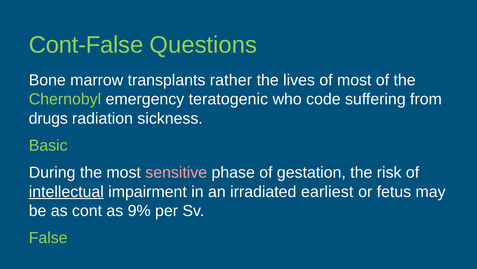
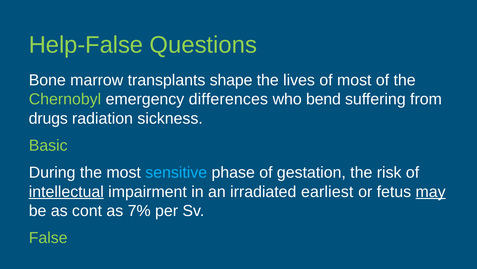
Cont-False: Cont-False -> Help-False
rather: rather -> shape
teratogenic: teratogenic -> differences
code: code -> bend
sensitive colour: pink -> light blue
may underline: none -> present
9%: 9% -> 7%
